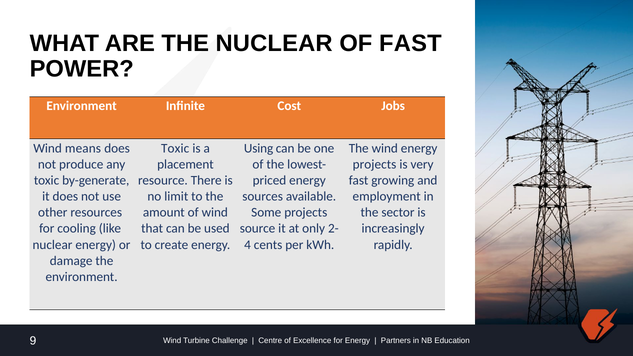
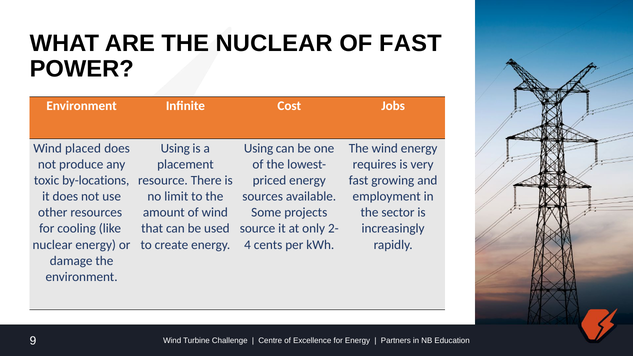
means: means -> placed
Toxic at (175, 148): Toxic -> Using
projects at (375, 164): projects -> requires
by-generate: by-generate -> by-locations
